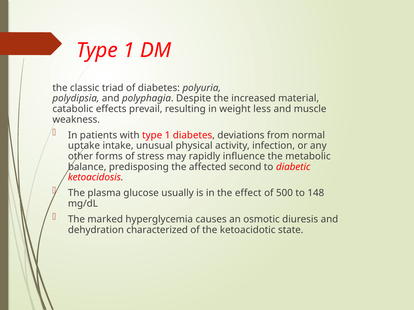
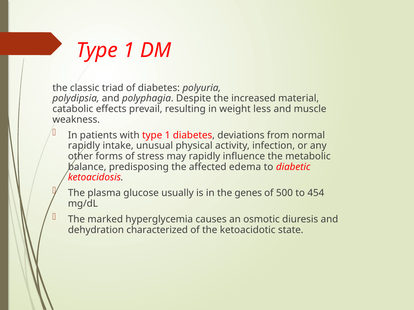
uptake at (84, 146): uptake -> rapidly
second: second -> edema
effect: effect -> genes
148: 148 -> 454
